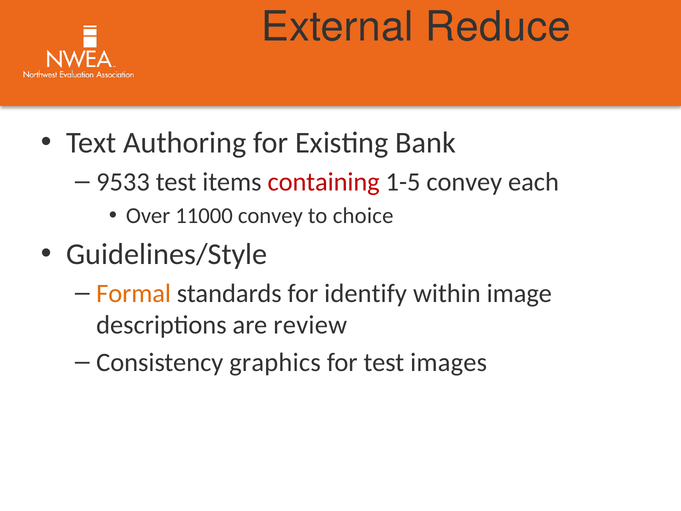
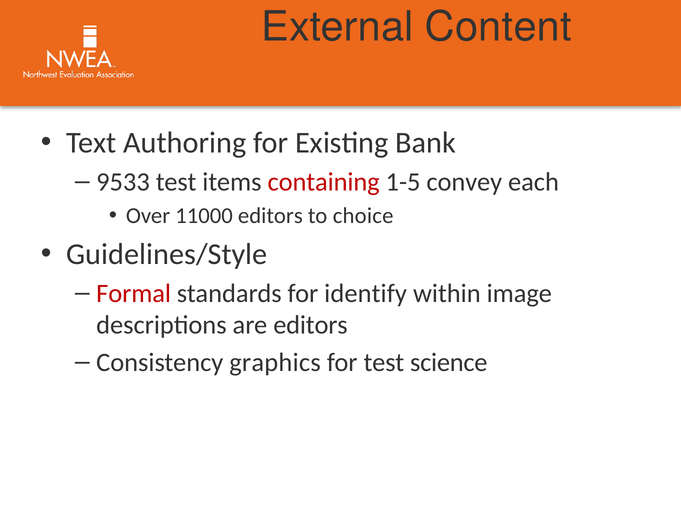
Reduce: Reduce -> Content
11000 convey: convey -> editors
Formal colour: orange -> red
are review: review -> editors
images: images -> science
